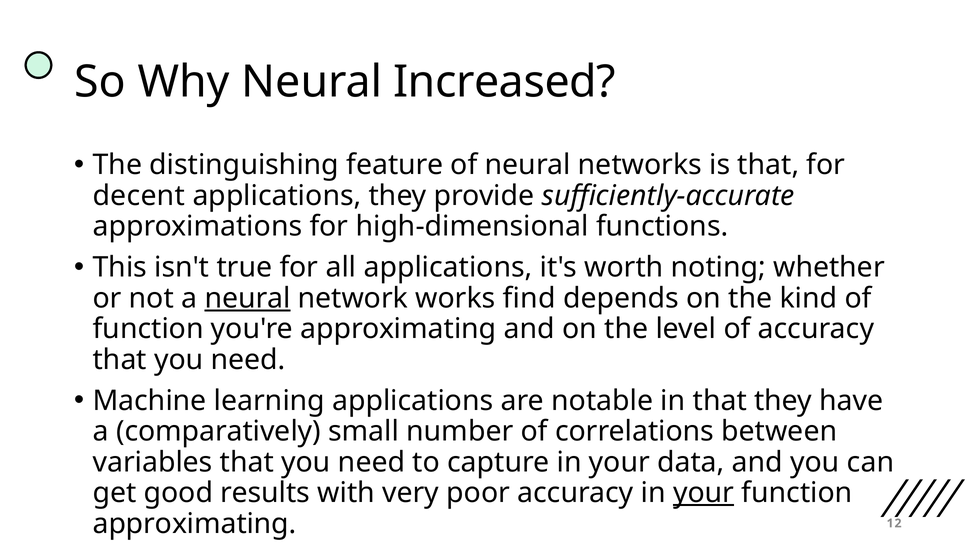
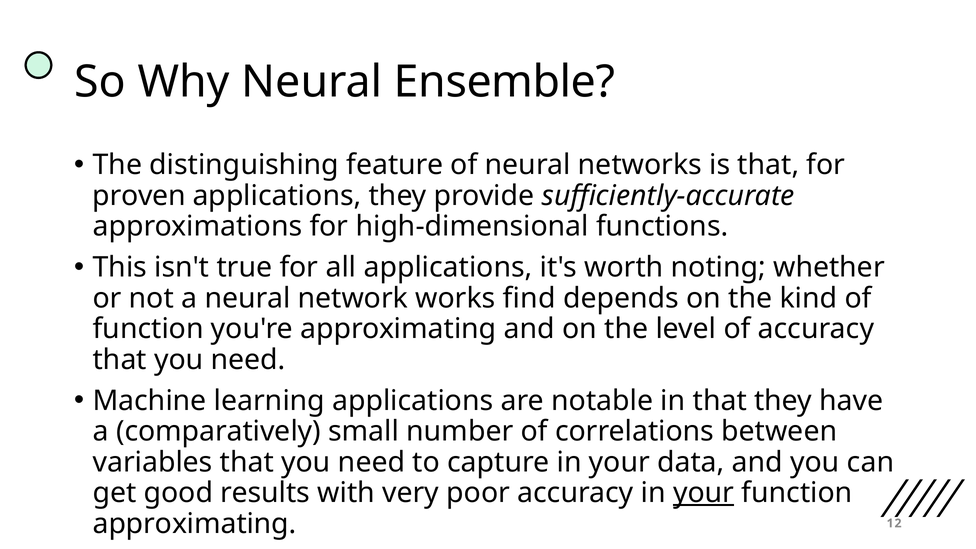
Increased: Increased -> Ensemble
decent: decent -> proven
neural at (248, 298) underline: present -> none
